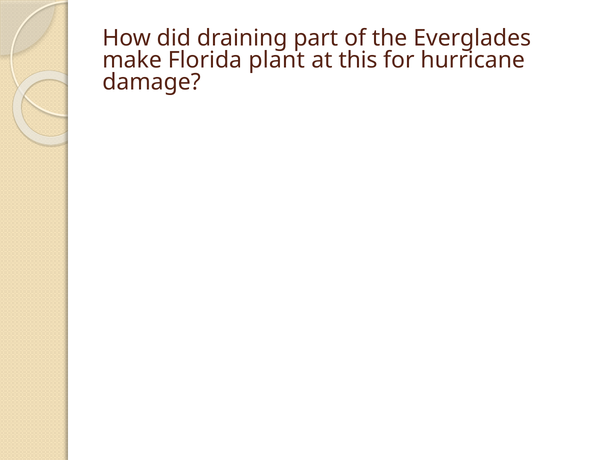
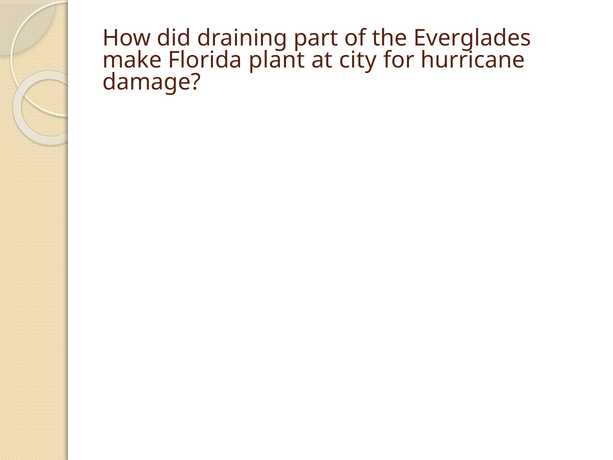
this: this -> city
